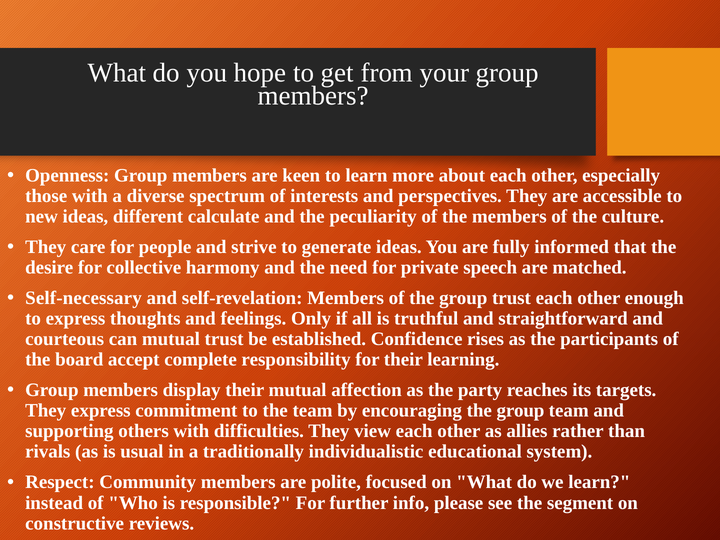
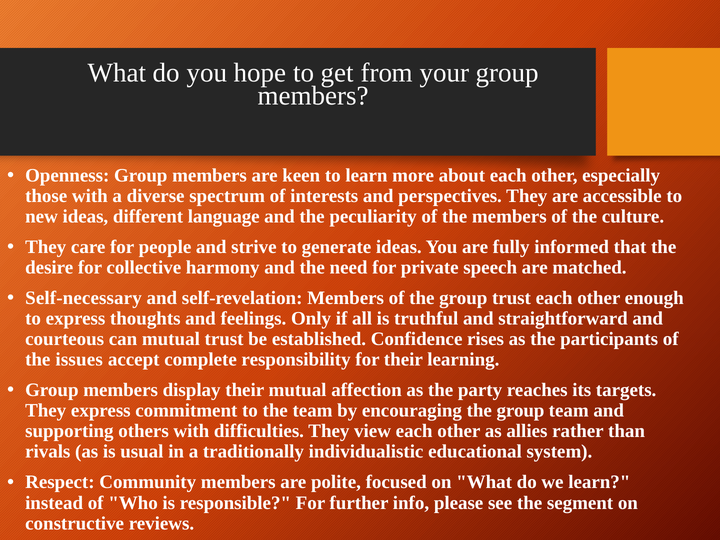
calculate: calculate -> language
board: board -> issues
